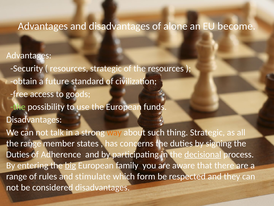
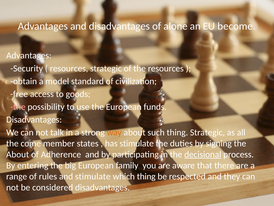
future: future -> model
the at (18, 107) colour: light green -> pink
the range: range -> come
has concerns: concerns -> stimulate
Duties at (18, 154): Duties -> About
big underline: present -> none
which form: form -> thing
